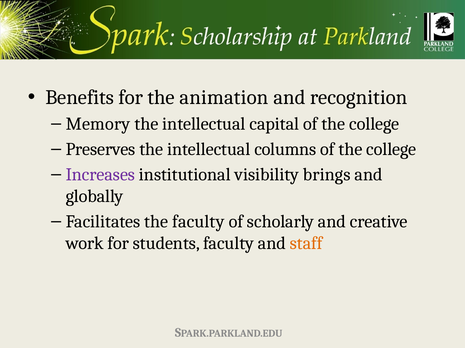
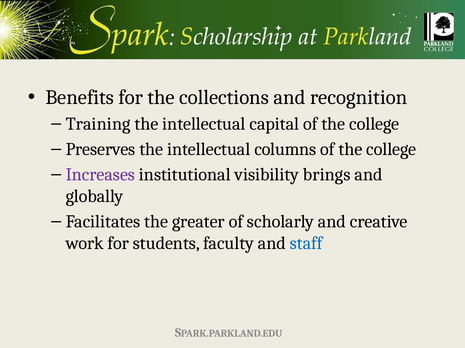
animation: animation -> collections
Memory: Memory -> Training
the faculty: faculty -> greater
staff colour: orange -> blue
